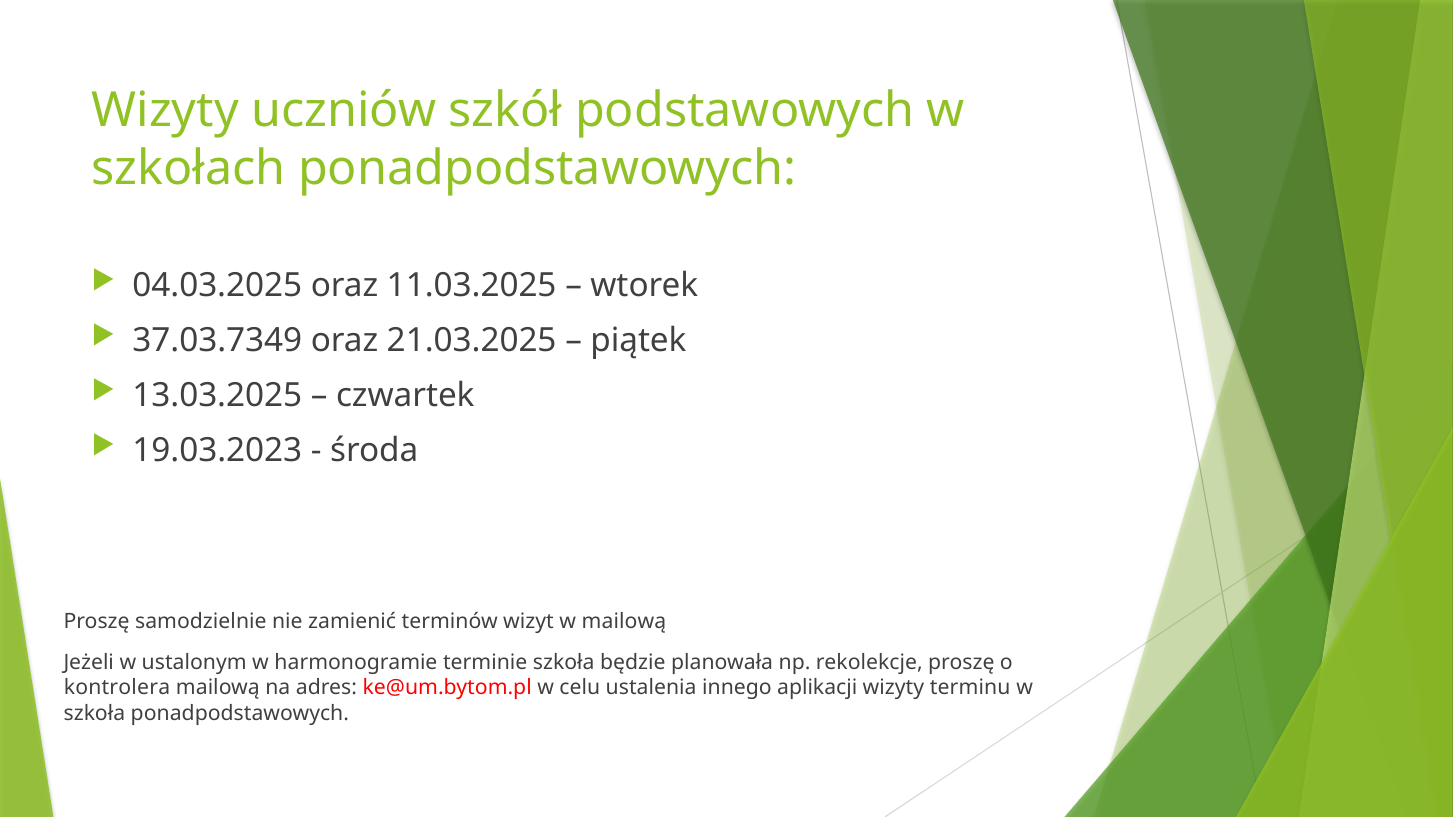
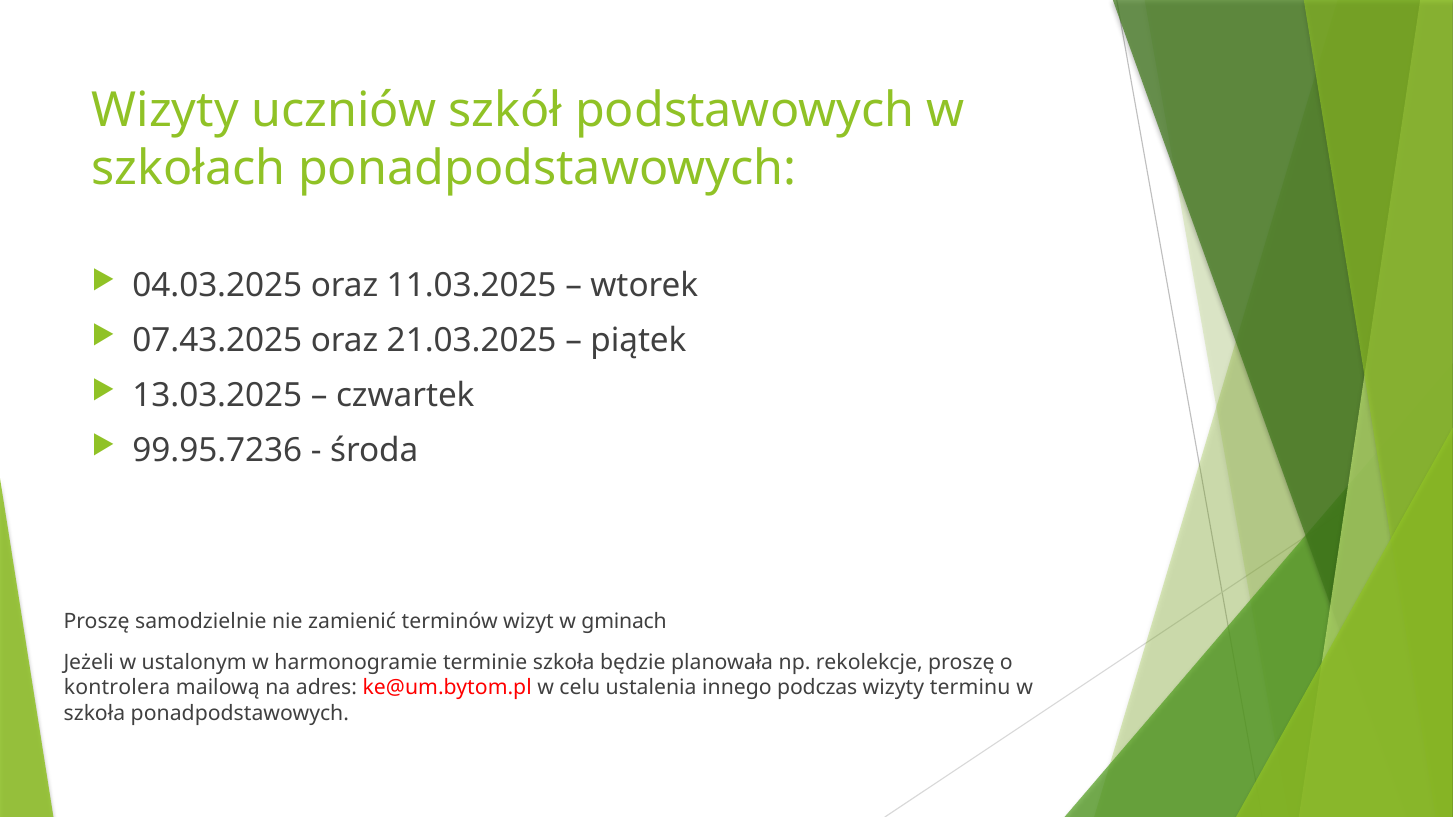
37.03.7349: 37.03.7349 -> 07.43.2025
19.03.2023: 19.03.2023 -> 99.95.7236
w mailową: mailową -> gminach
aplikacji: aplikacji -> podczas
